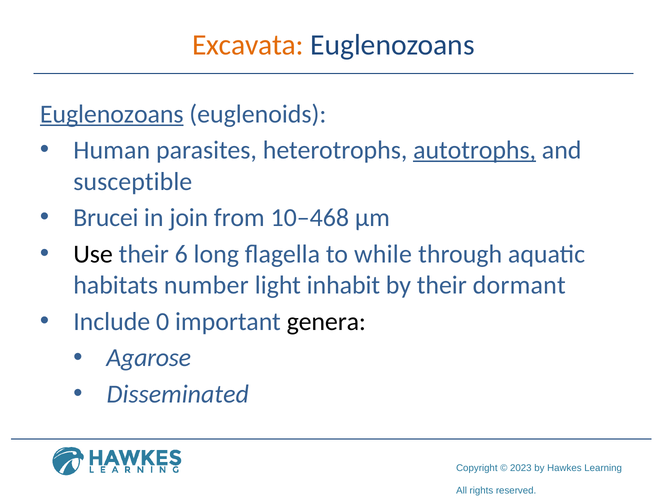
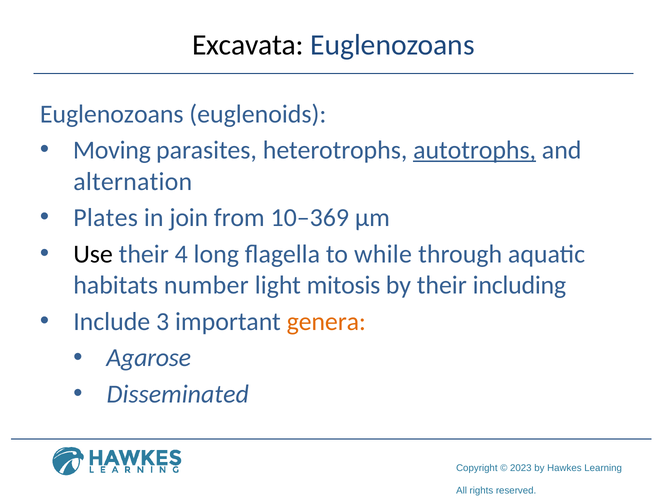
Excavata colour: orange -> black
Euglenozoans at (112, 114) underline: present -> none
Human: Human -> Moving
susceptible: susceptible -> alternation
Brucei: Brucei -> Plates
10–468: 10–468 -> 10–369
6: 6 -> 4
inhabit: inhabit -> mitosis
dormant: dormant -> including
0: 0 -> 3
genera colour: black -> orange
